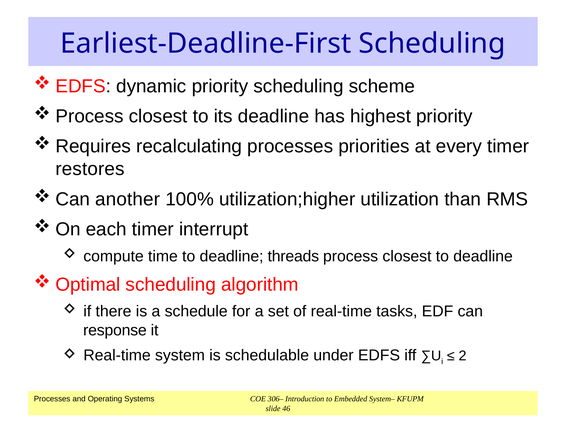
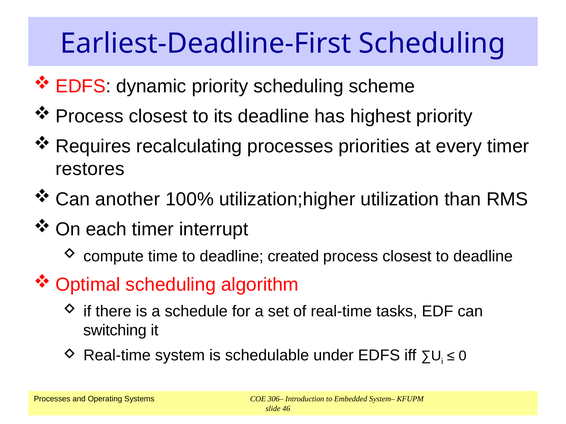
threads: threads -> created
response: response -> switching
2: 2 -> 0
